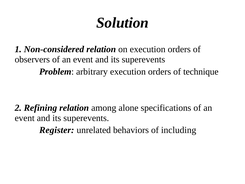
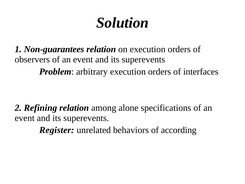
Non-considered: Non-considered -> Non-guarantees
technique: technique -> interfaces
including: including -> according
